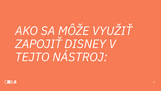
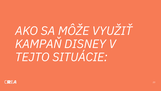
ZAPOJIŤ: ZAPOJIŤ -> KAMPAŇ
NÁSTROJ: NÁSTROJ -> SITUÁCIE
